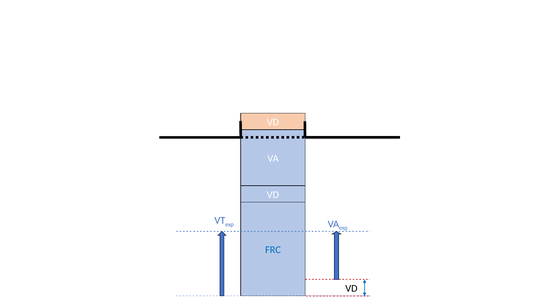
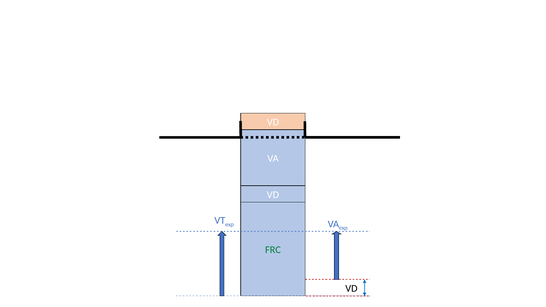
FRC colour: blue -> green
